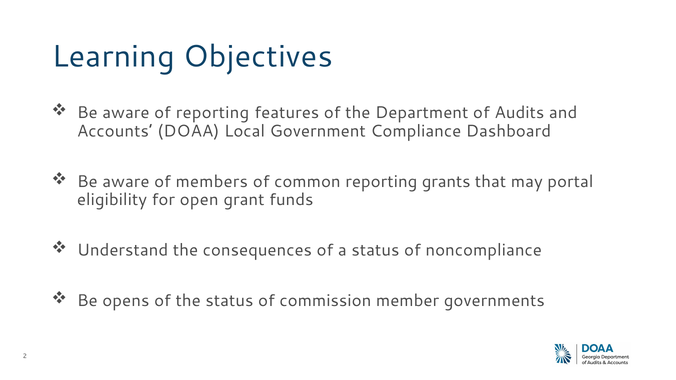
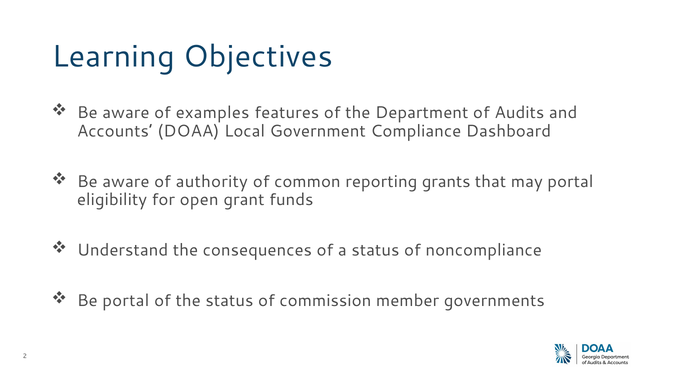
of reporting: reporting -> examples
members: members -> authority
Be opens: opens -> portal
